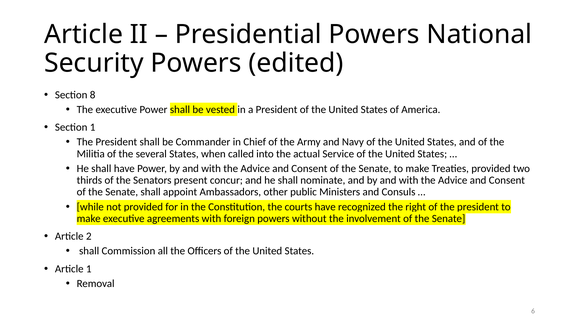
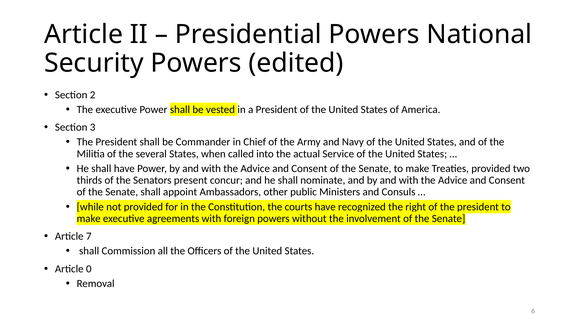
8: 8 -> 2
Section 1: 1 -> 3
2: 2 -> 7
Article 1: 1 -> 0
